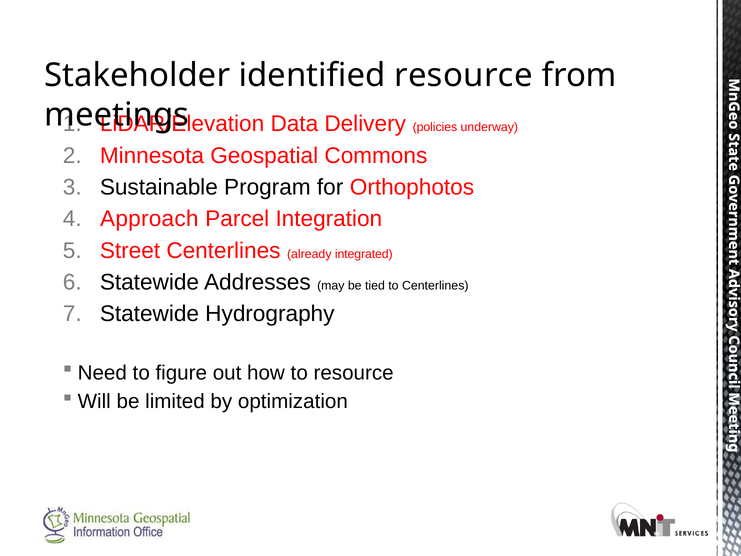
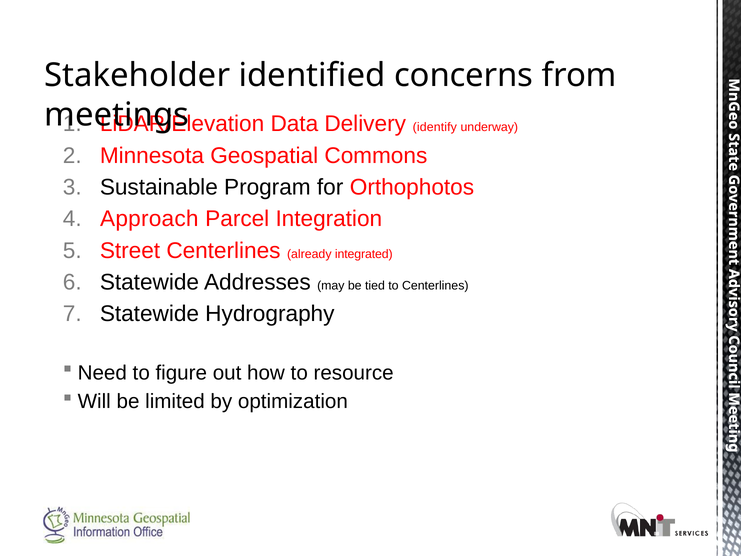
identified resource: resource -> concerns
policies: policies -> identify
